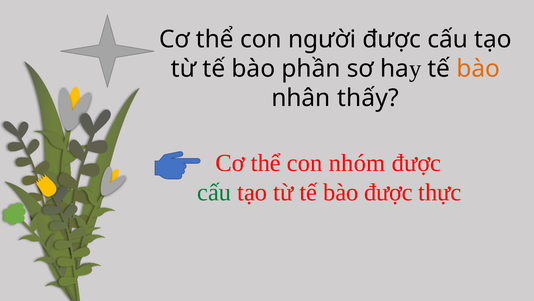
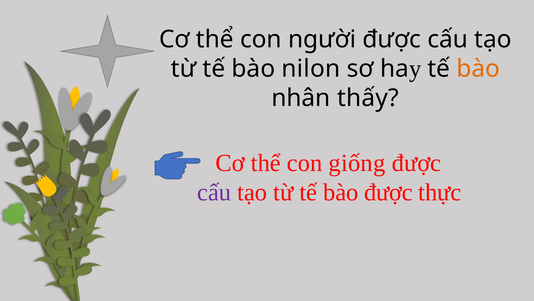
phần: phần -> nilon
nhóm: nhóm -> giống
cấu at (214, 192) colour: green -> purple
